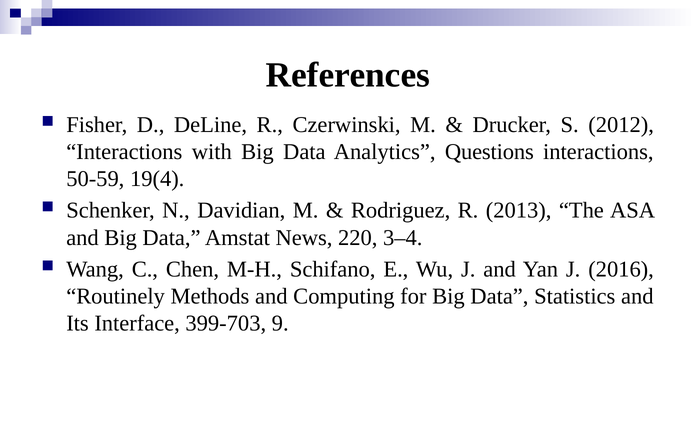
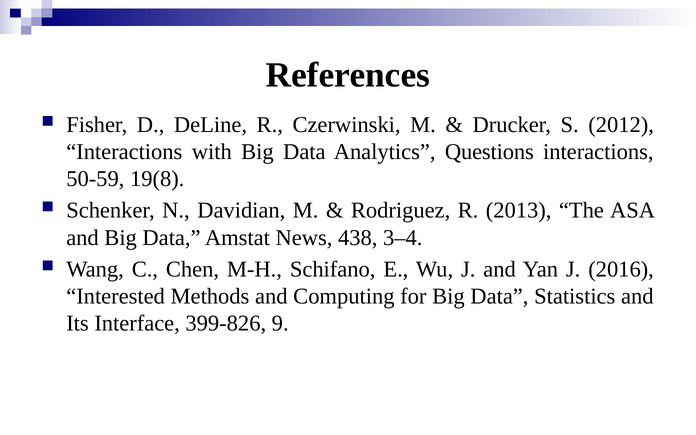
19(4: 19(4 -> 19(8
220: 220 -> 438
Routinely: Routinely -> Interested
399-703: 399-703 -> 399-826
